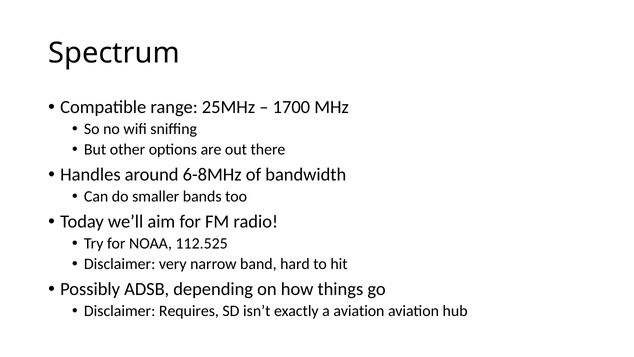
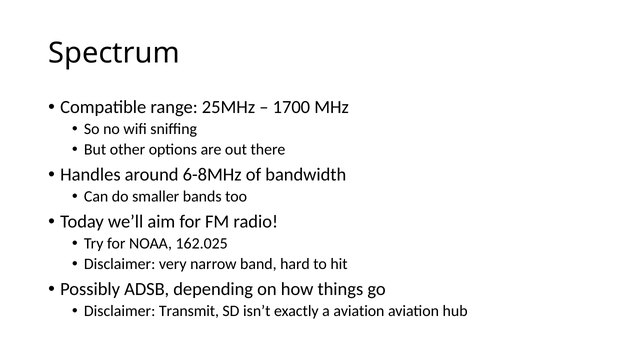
112.525: 112.525 -> 162.025
Requires: Requires -> Transmit
